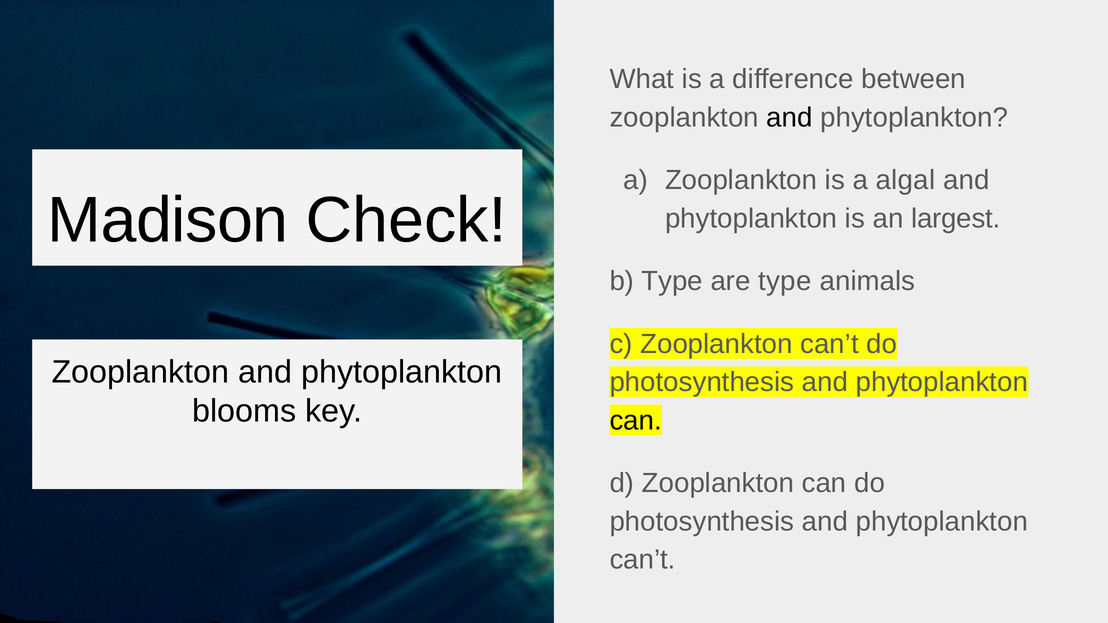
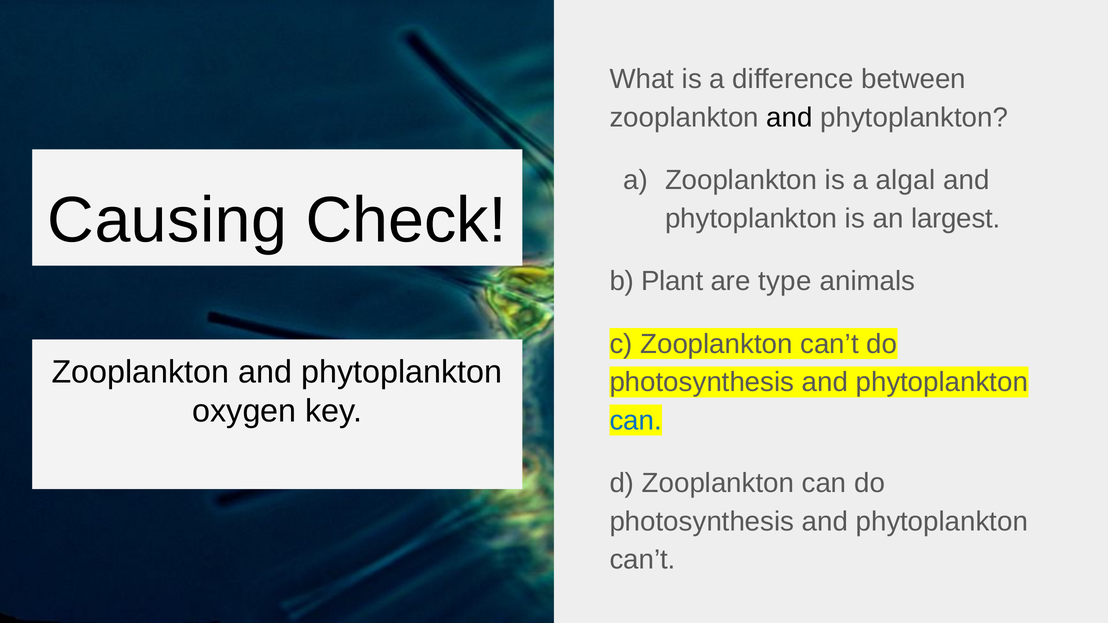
Madison: Madison -> Causing
b Type: Type -> Plant
blooms: blooms -> oxygen
can at (636, 421) colour: black -> blue
